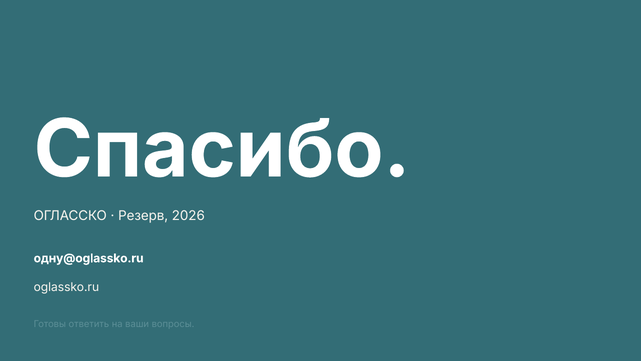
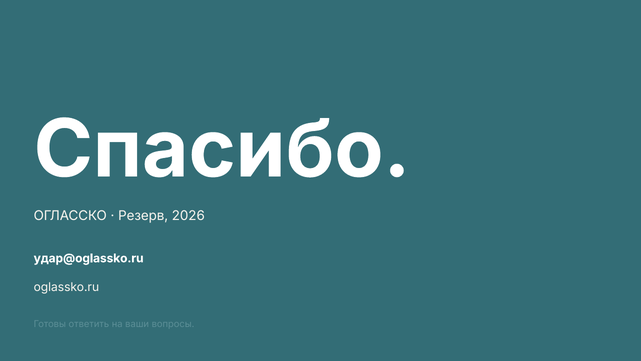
одну@oglassko.ru: одну@oglassko.ru -> удар@oglassko.ru
